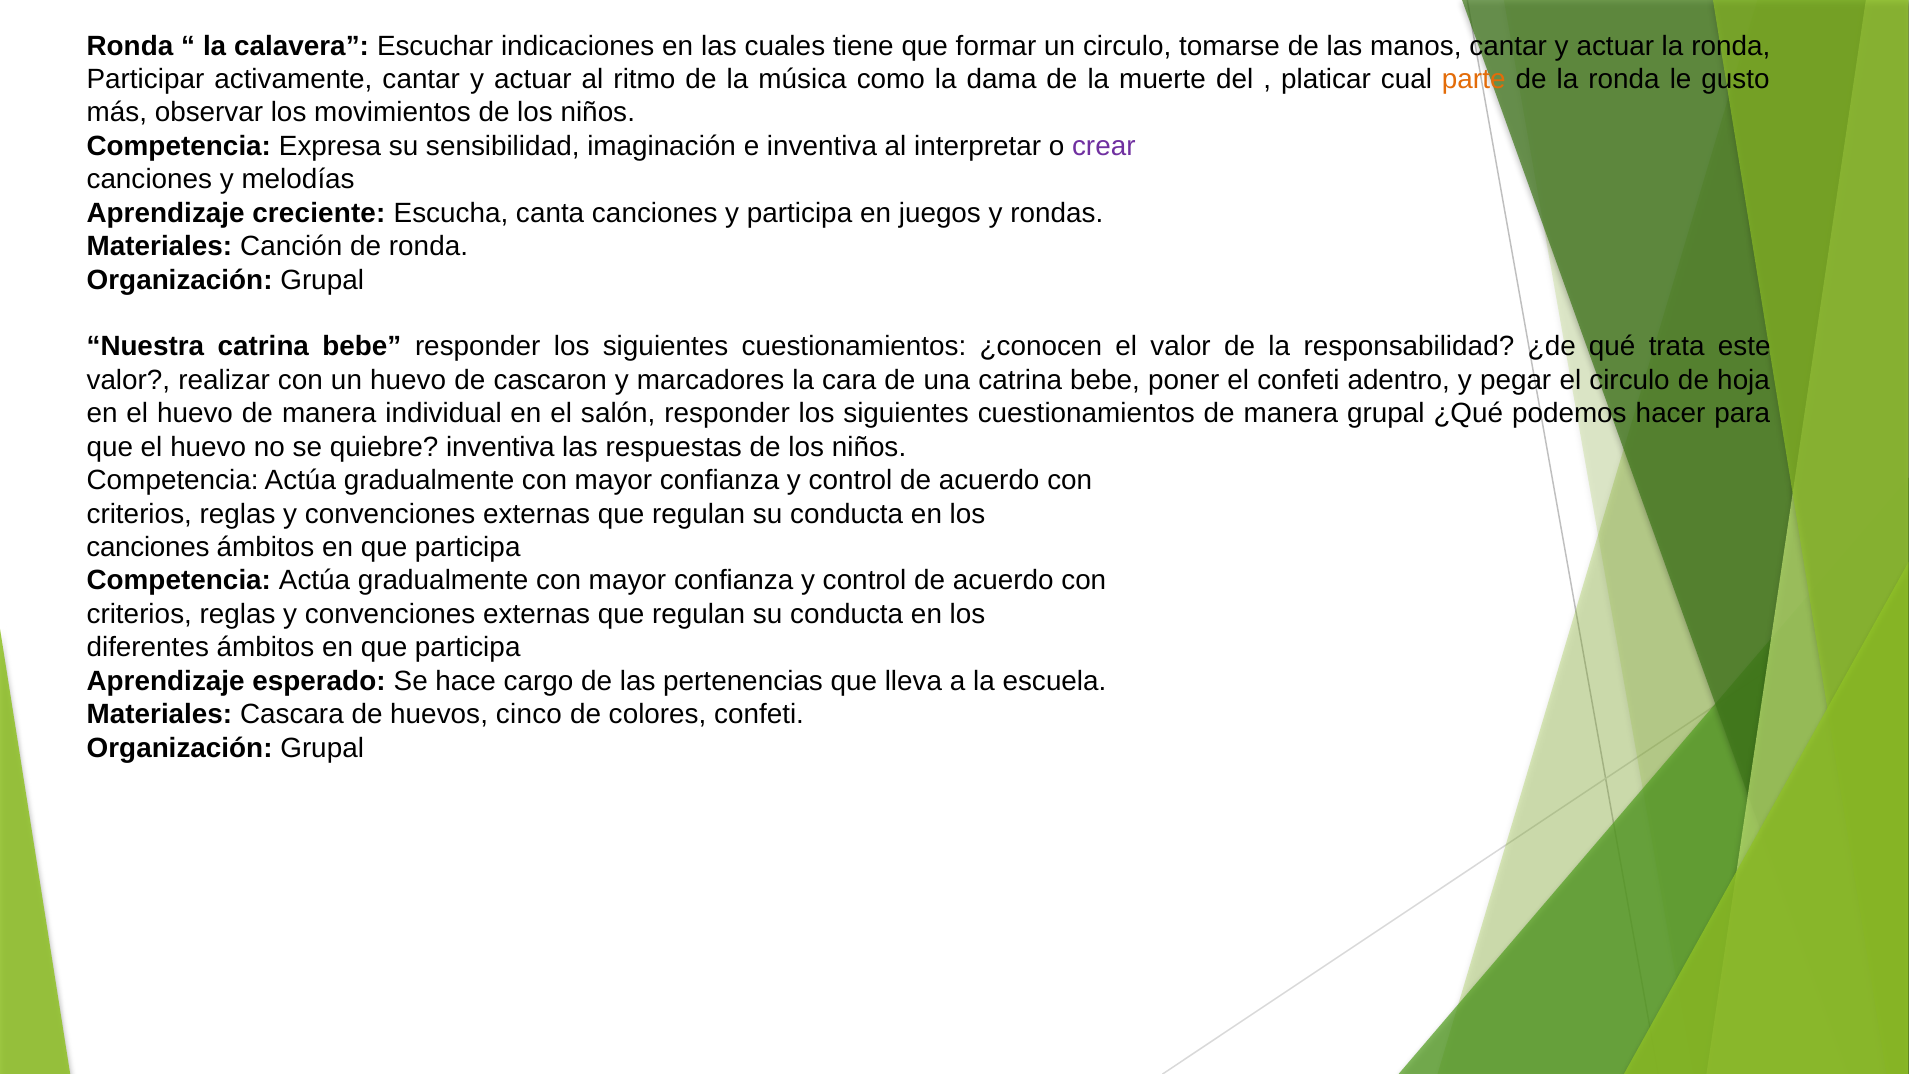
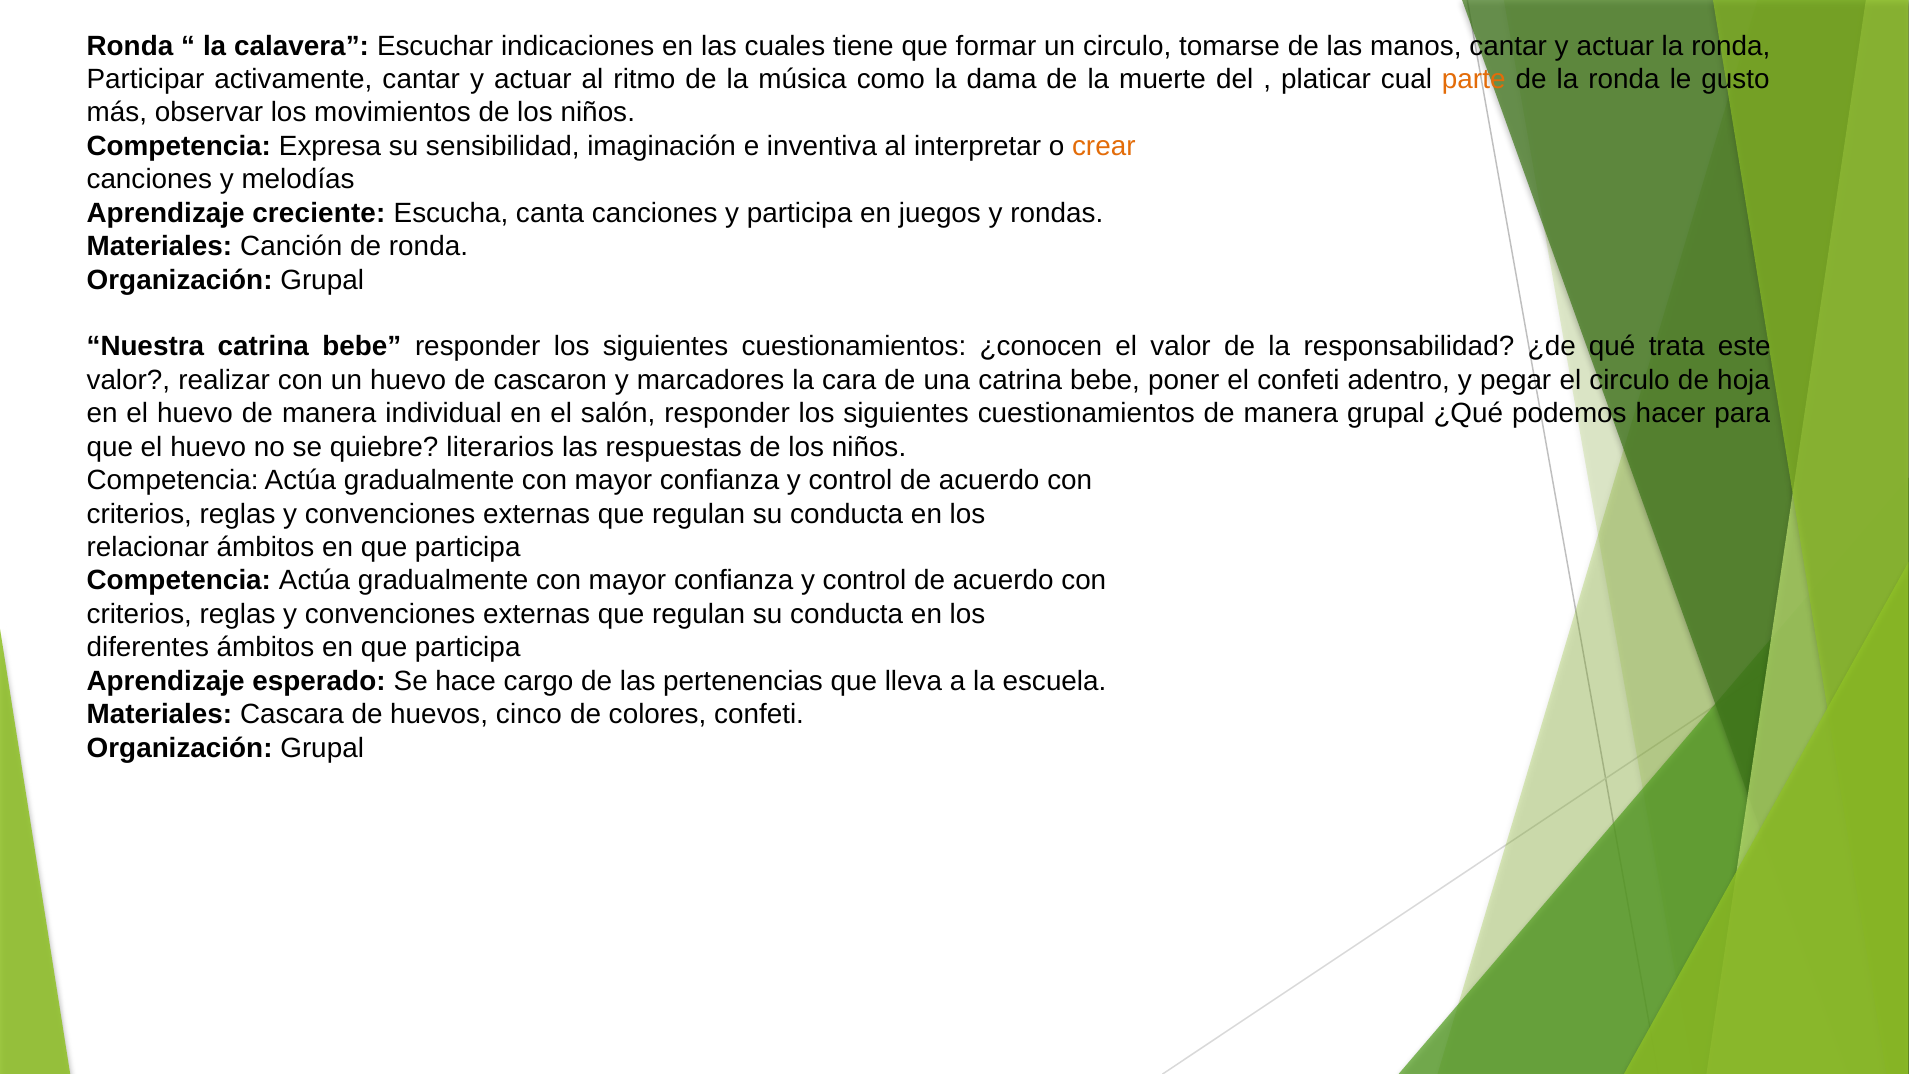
crear colour: purple -> orange
quiebre inventiva: inventiva -> literarios
canciones at (148, 547): canciones -> relacionar
